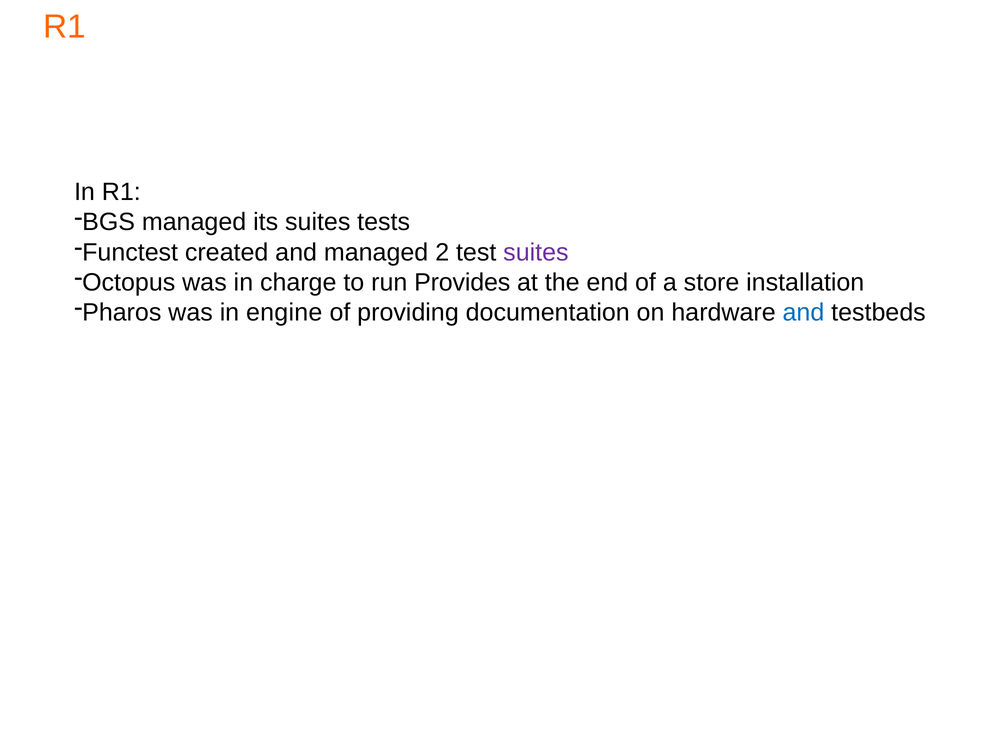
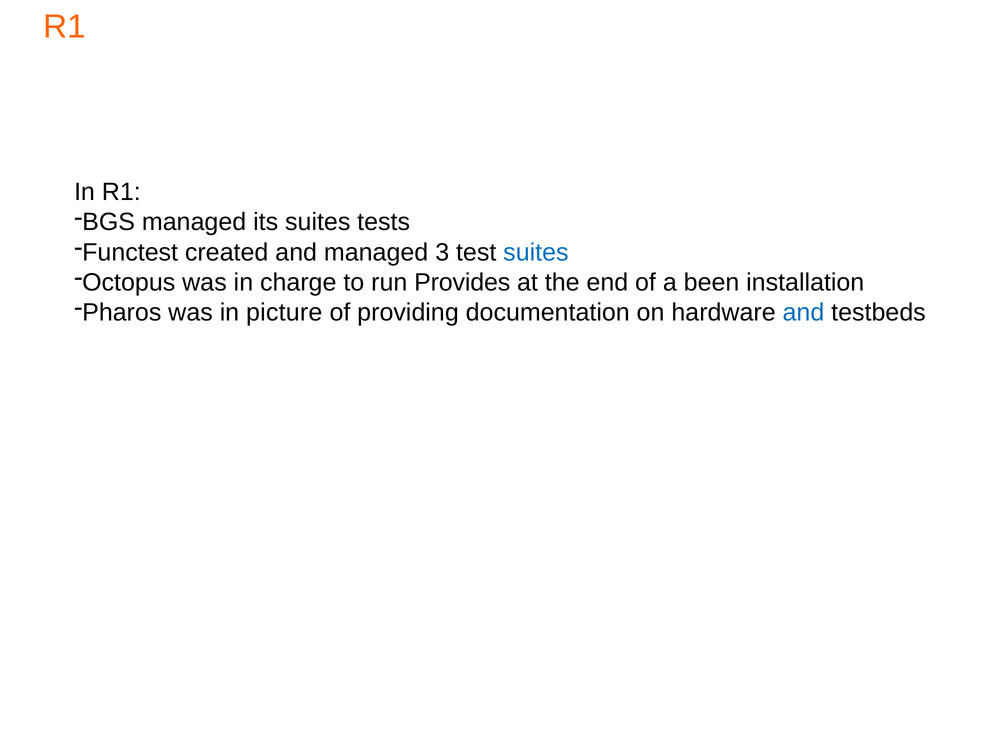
2: 2 -> 3
suites at (536, 252) colour: purple -> blue
store: store -> been
engine: engine -> picture
